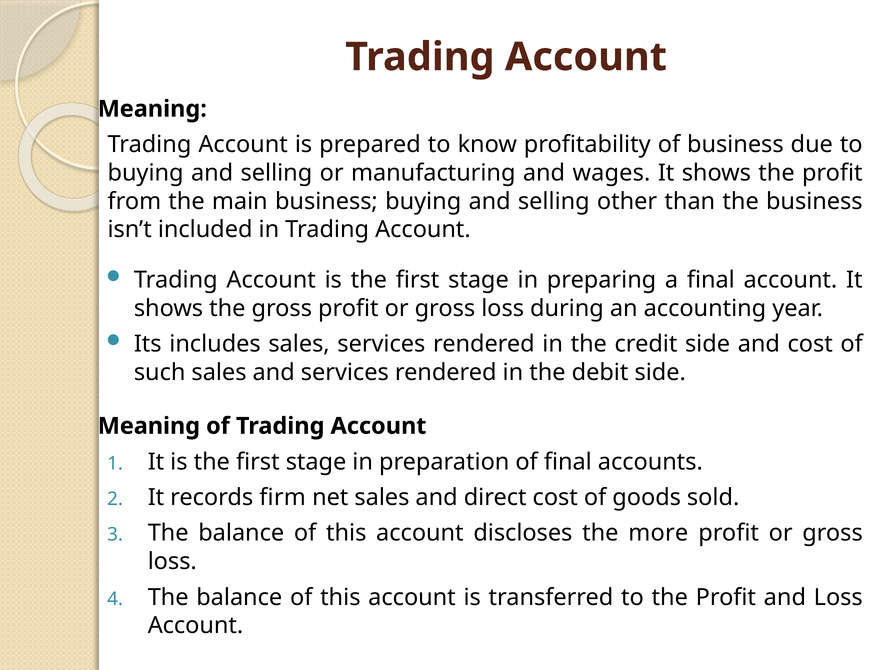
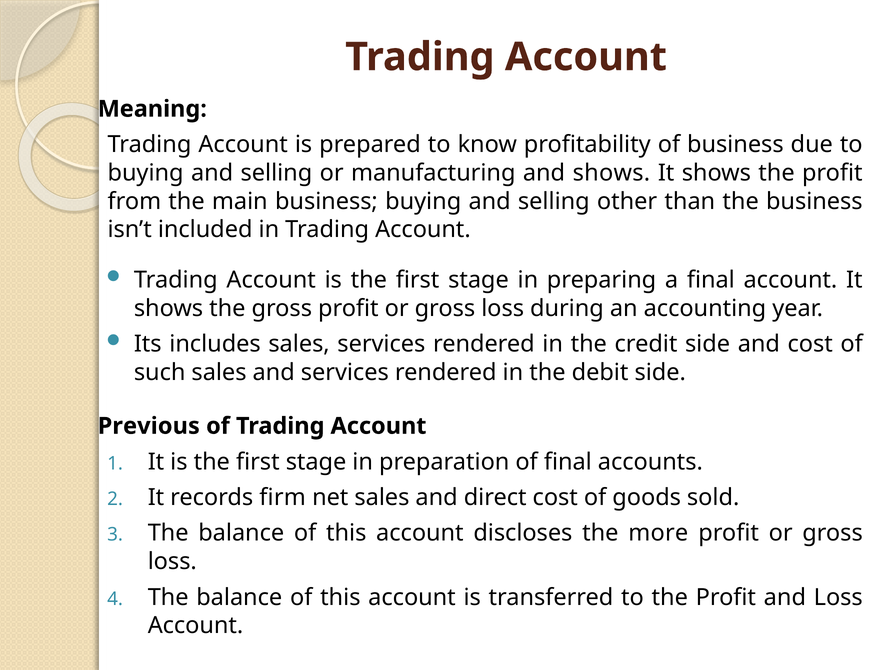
and wages: wages -> shows
Meaning at (149, 426): Meaning -> Previous
